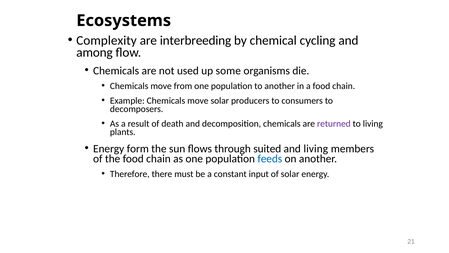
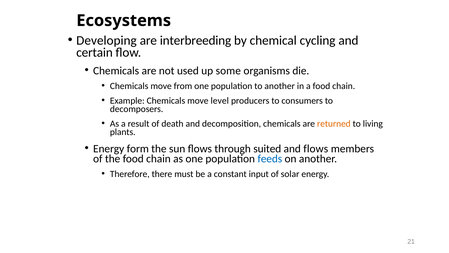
Complexity: Complexity -> Developing
among: among -> certain
move solar: solar -> level
returned colour: purple -> orange
and living: living -> flows
